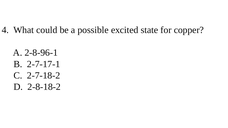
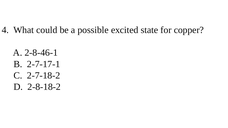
2-8-96-1: 2-8-96-1 -> 2-8-46-1
